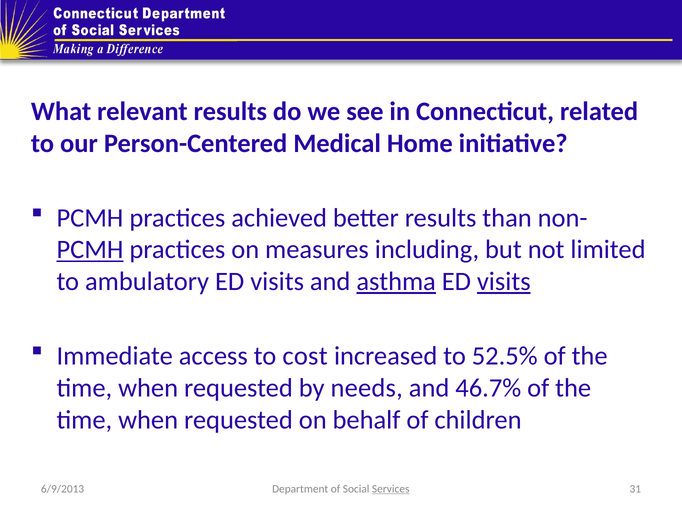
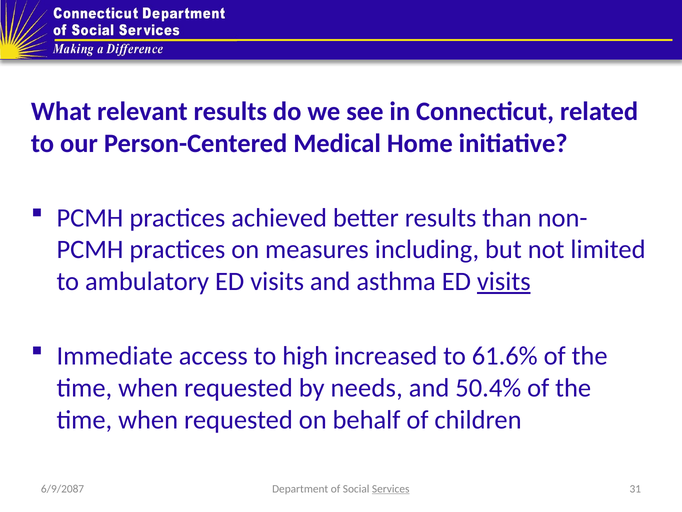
PCMH at (90, 249) underline: present -> none
asthma underline: present -> none
cost: cost -> high
52.5%: 52.5% -> 61.6%
46.7%: 46.7% -> 50.4%
6/9/2013: 6/9/2013 -> 6/9/2087
